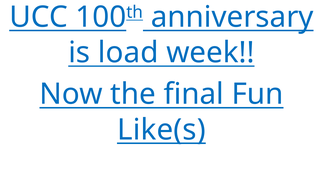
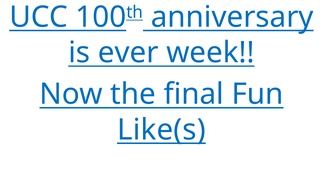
load: load -> ever
